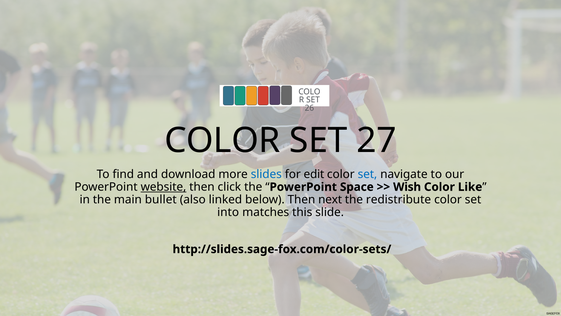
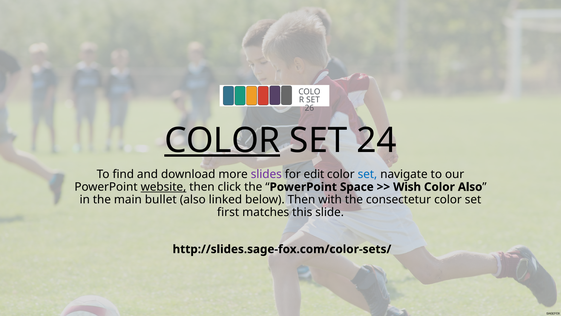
COLOR at (222, 140) underline: none -> present
27: 27 -> 24
slides colour: blue -> purple
Color Like: Like -> Also
next: next -> with
redistribute: redistribute -> consectetur
into: into -> first
